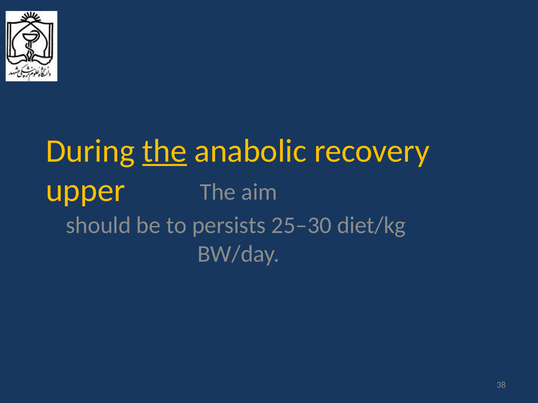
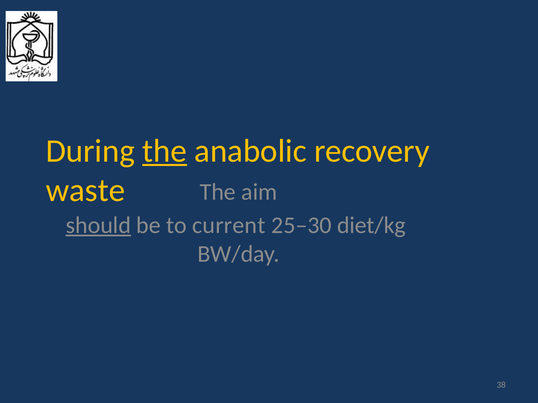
upper: upper -> waste
should underline: none -> present
persists: persists -> current
